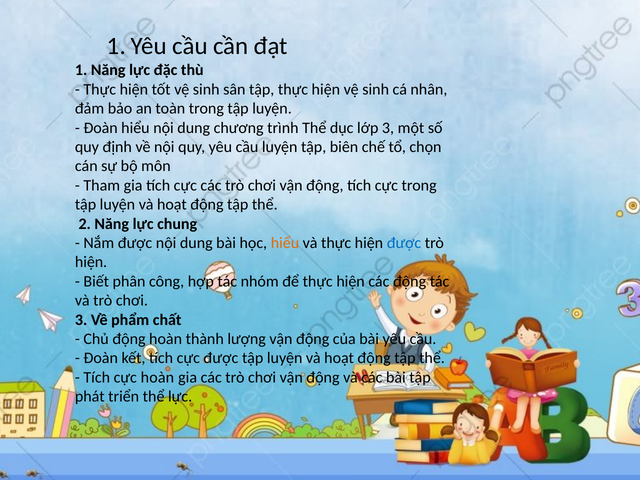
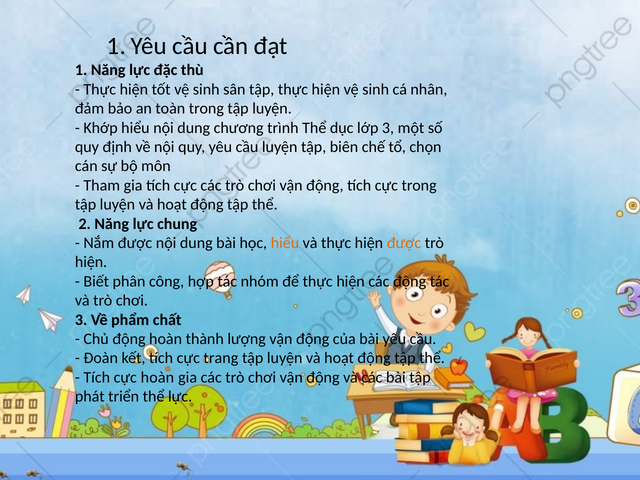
Đoàn at (101, 128): Đoàn -> Khớp
được at (404, 243) colour: blue -> orange
cực được: được -> trang
